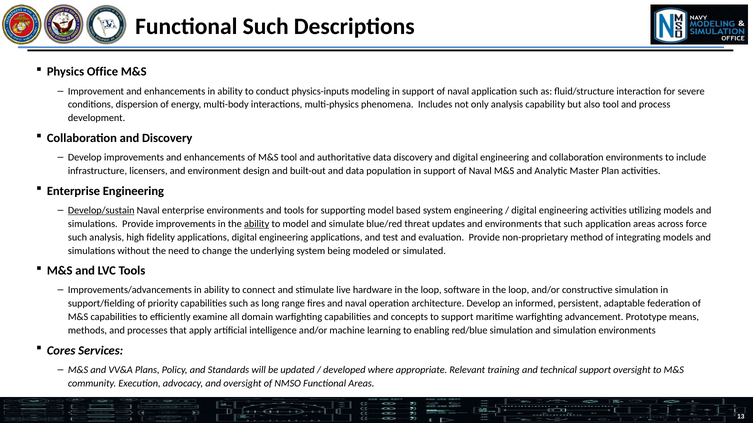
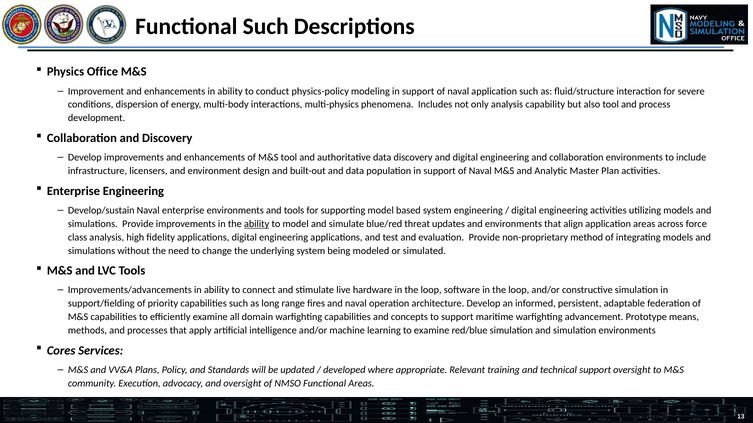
physics-inputs: physics-inputs -> physics-policy
Develop/sustain underline: present -> none
that such: such -> align
such at (77, 238): such -> class
to enabling: enabling -> examine
